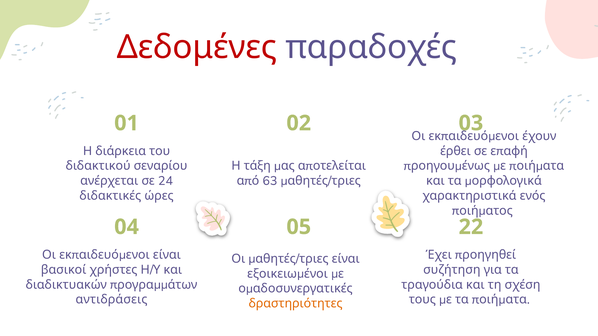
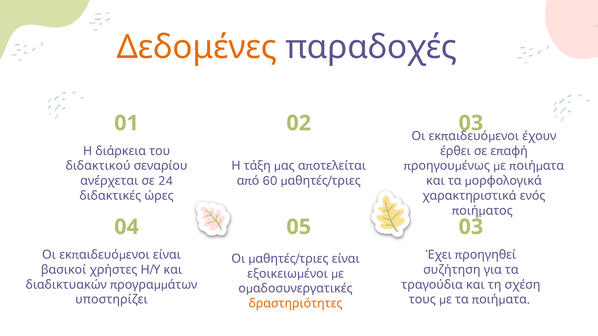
Δεδομένες colour: red -> orange
63: 63 -> 60
05 22: 22 -> 03
αντιδράσεις: αντιδράσεις -> υποστηρίζει
